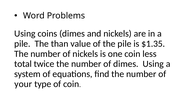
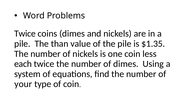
Using at (25, 34): Using -> Twice
total: total -> each
